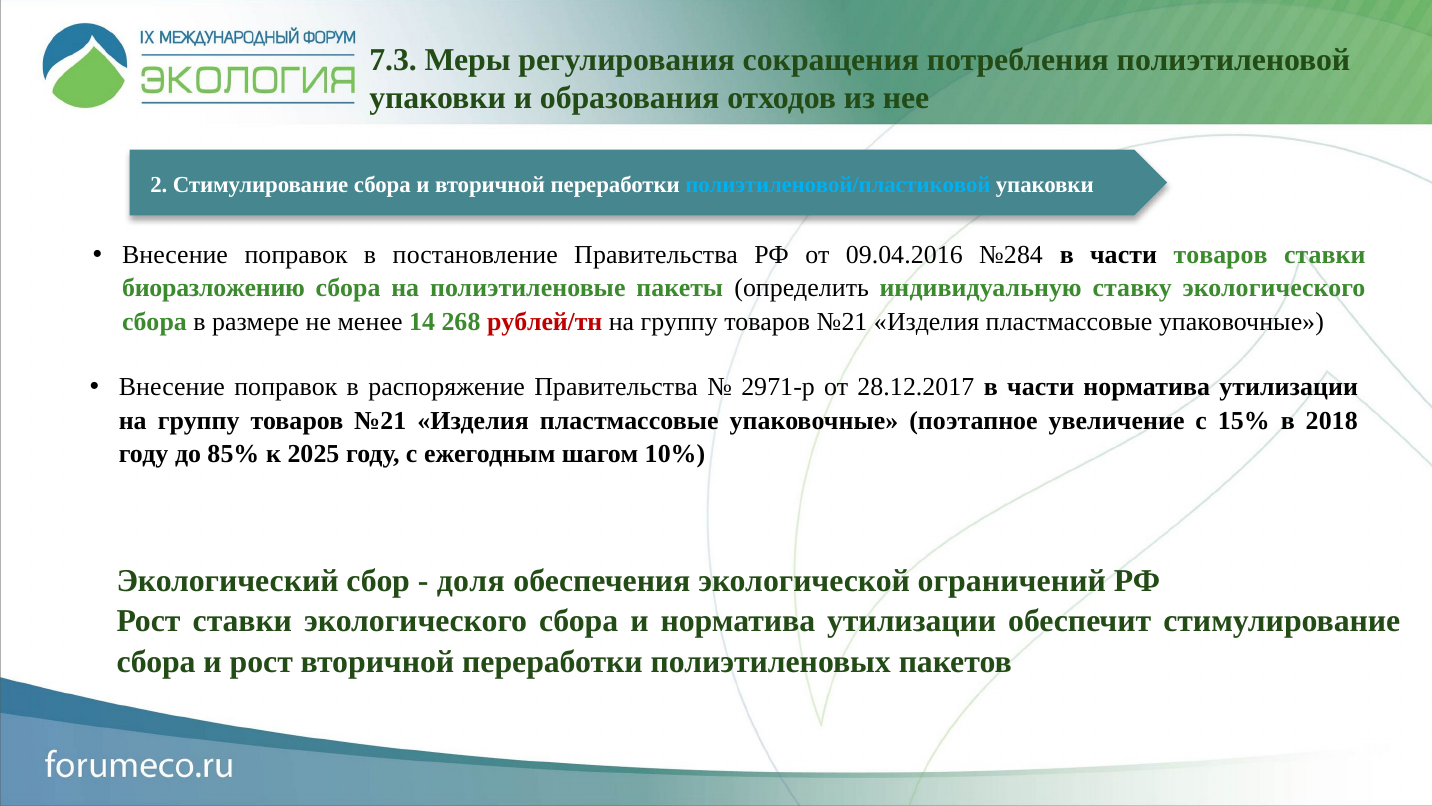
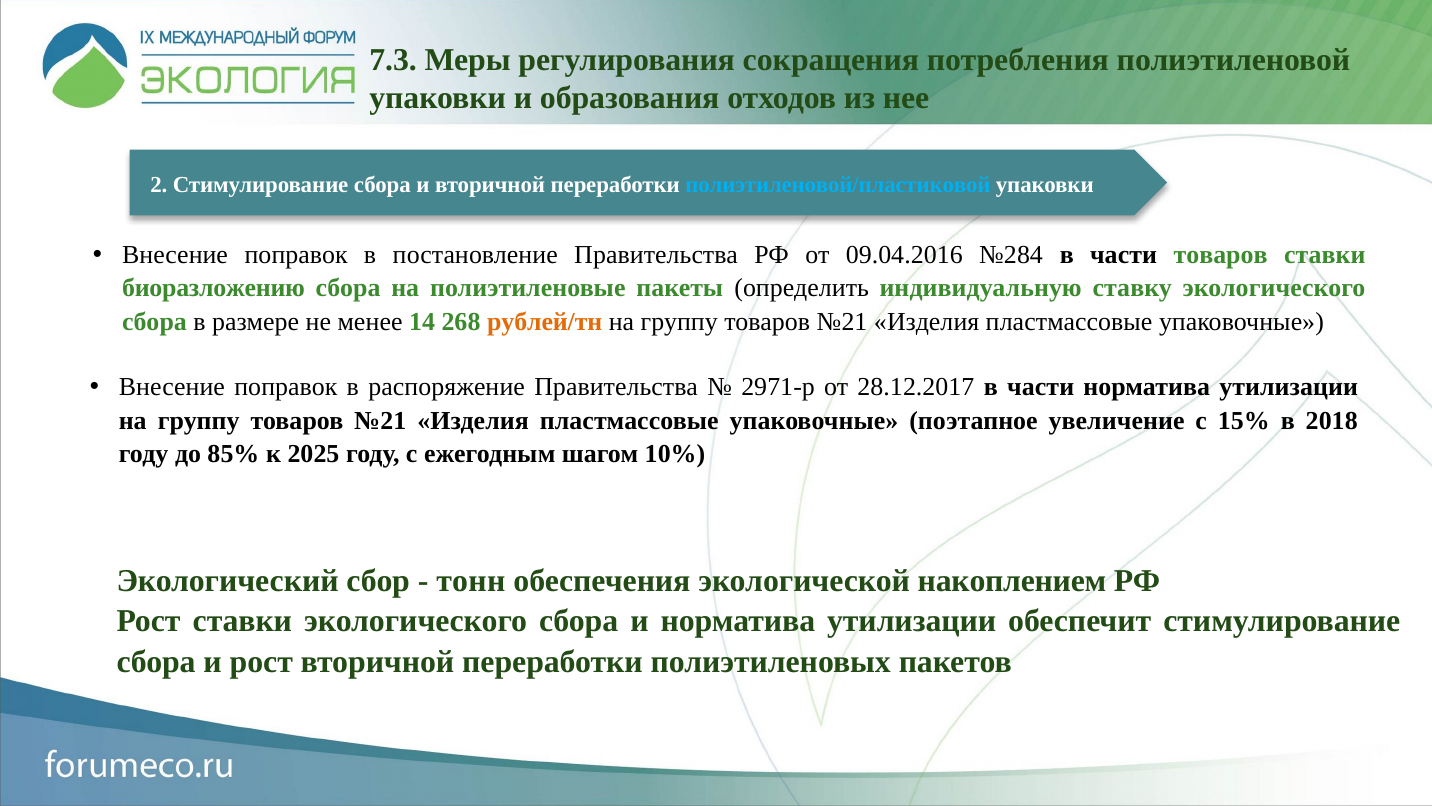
рублей/тн colour: red -> orange
доля: доля -> тонн
ограничений: ограничений -> накоплением
